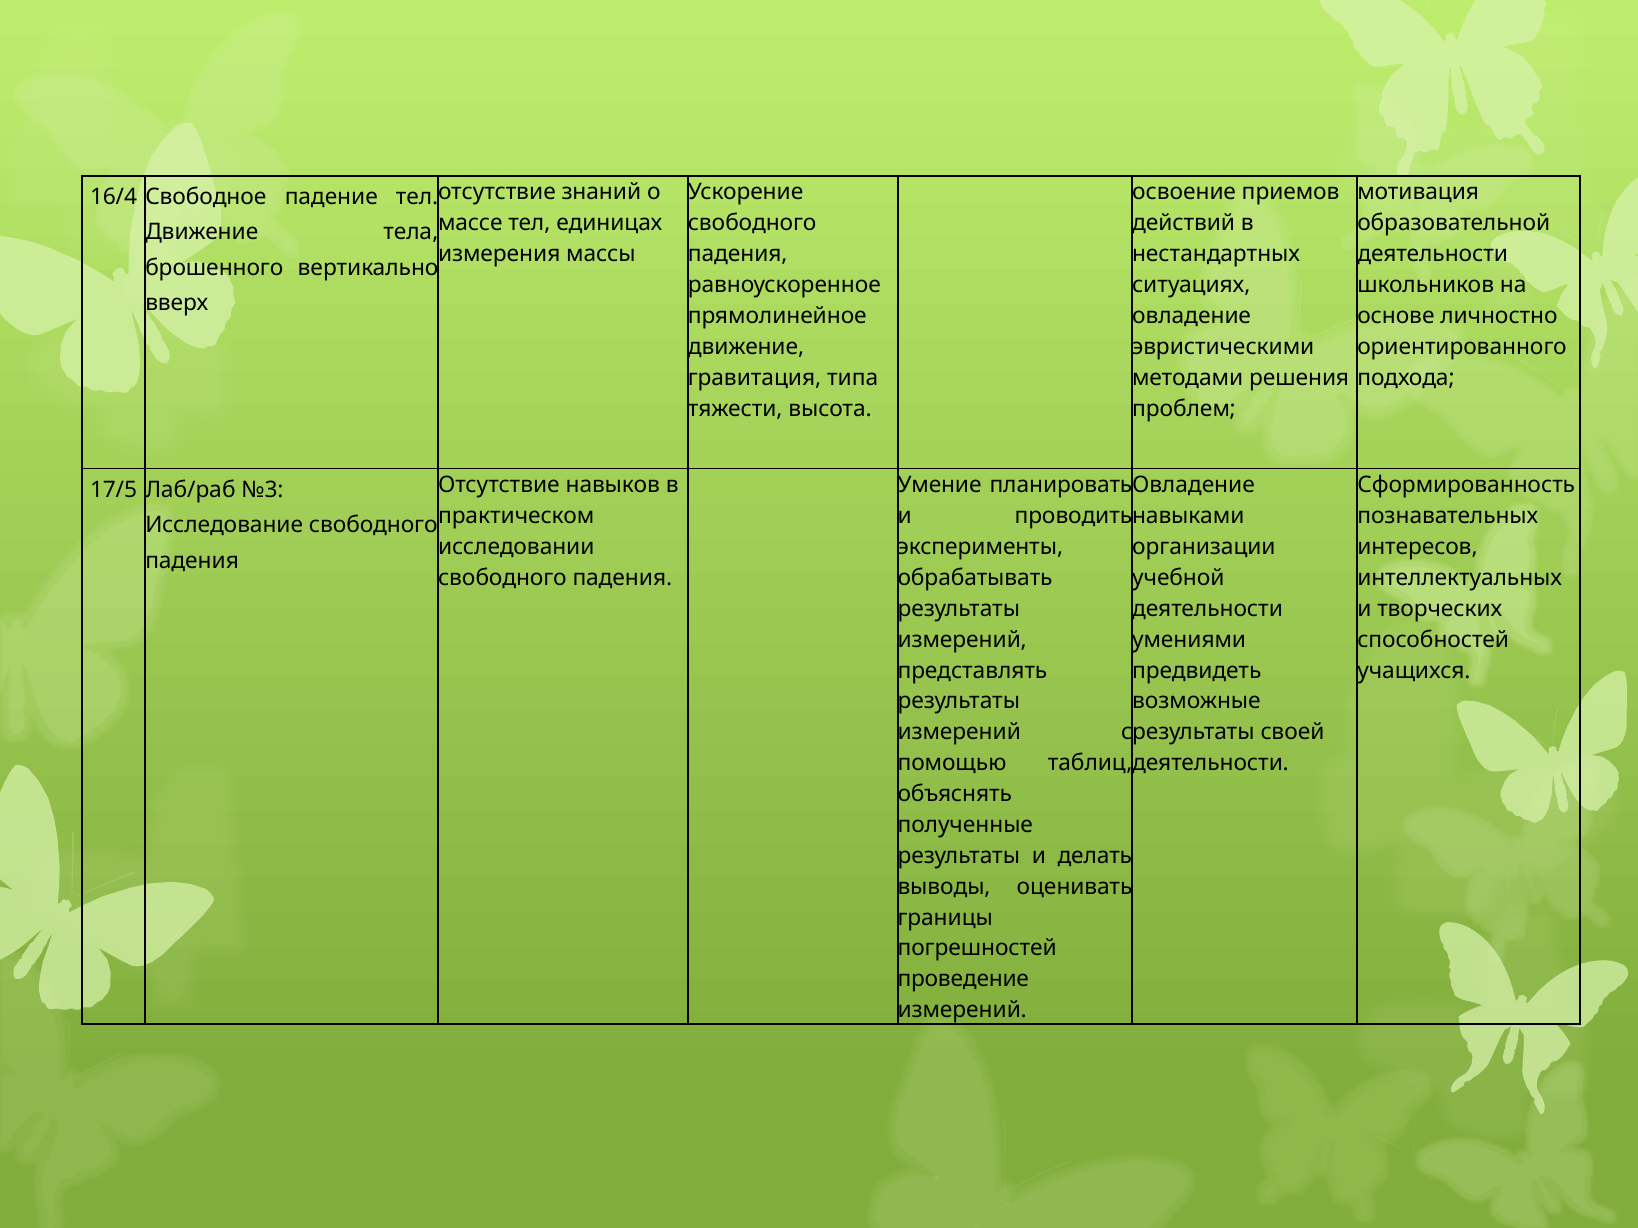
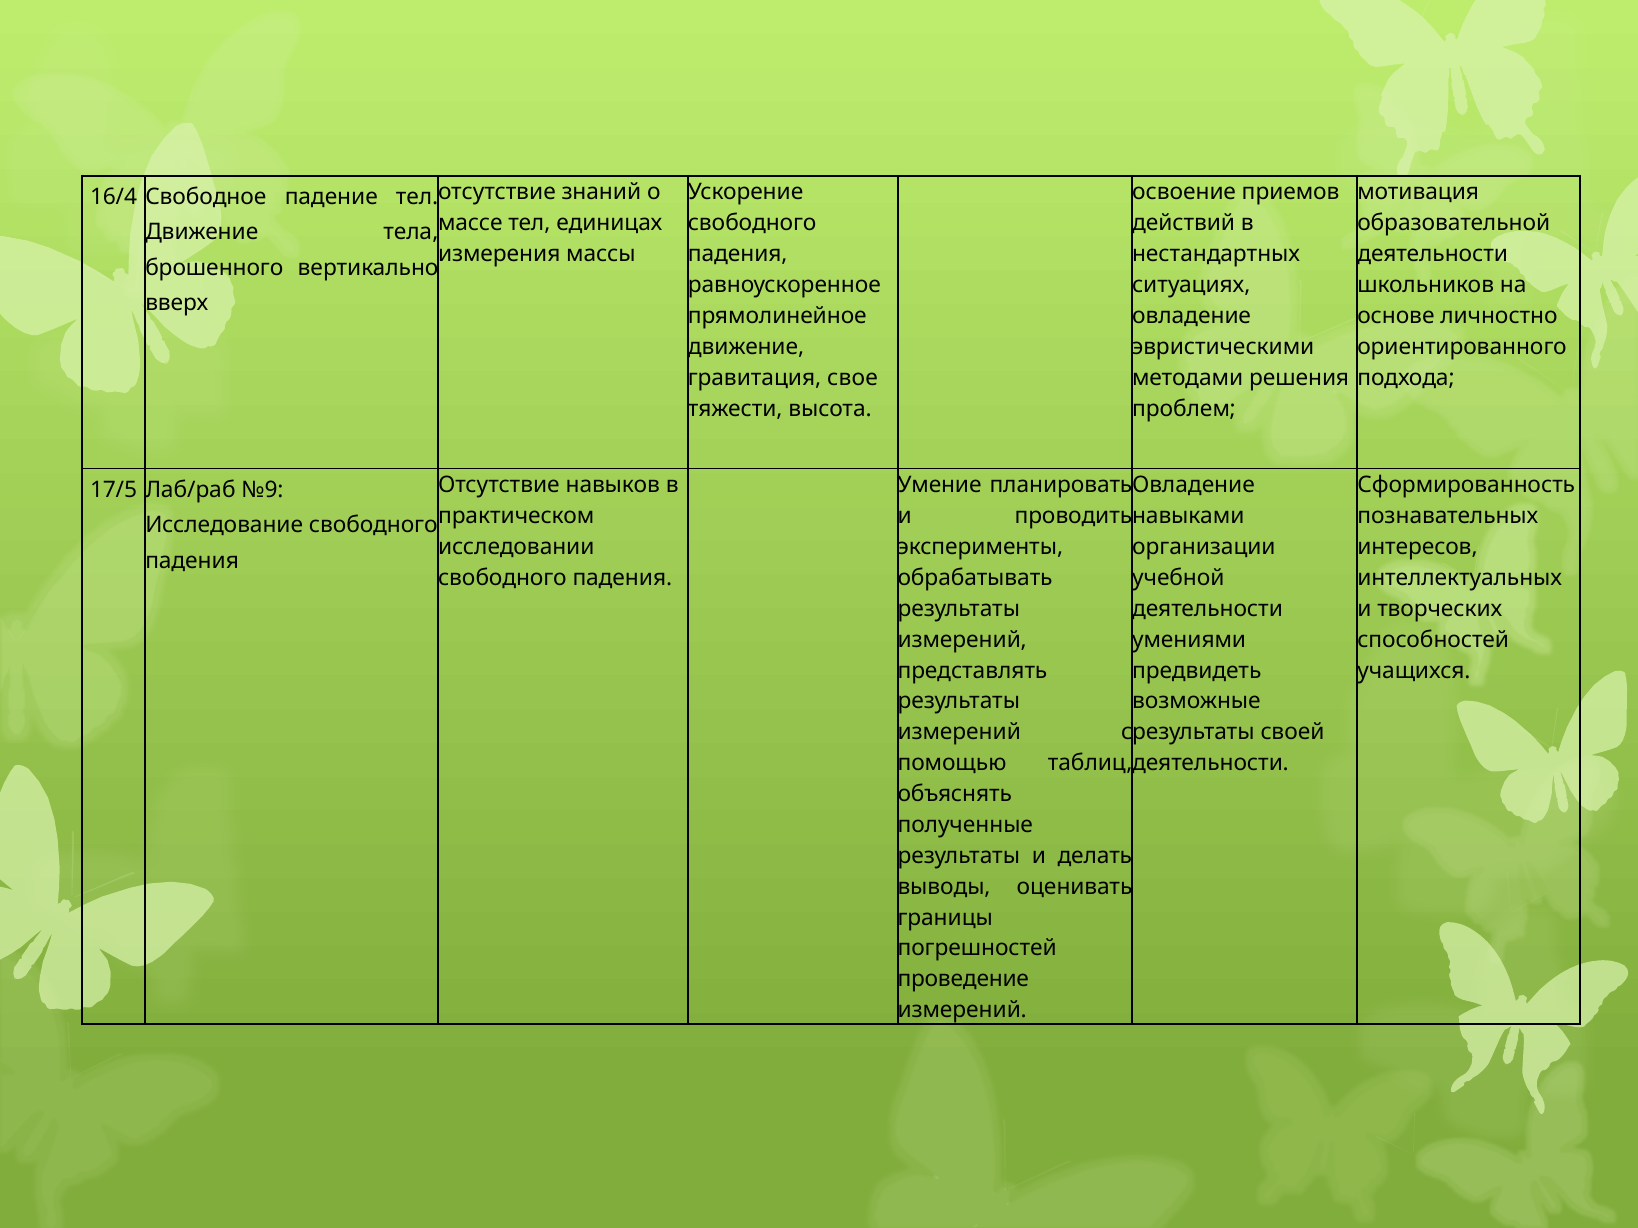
типа: типа -> свое
№3: №3 -> №9
